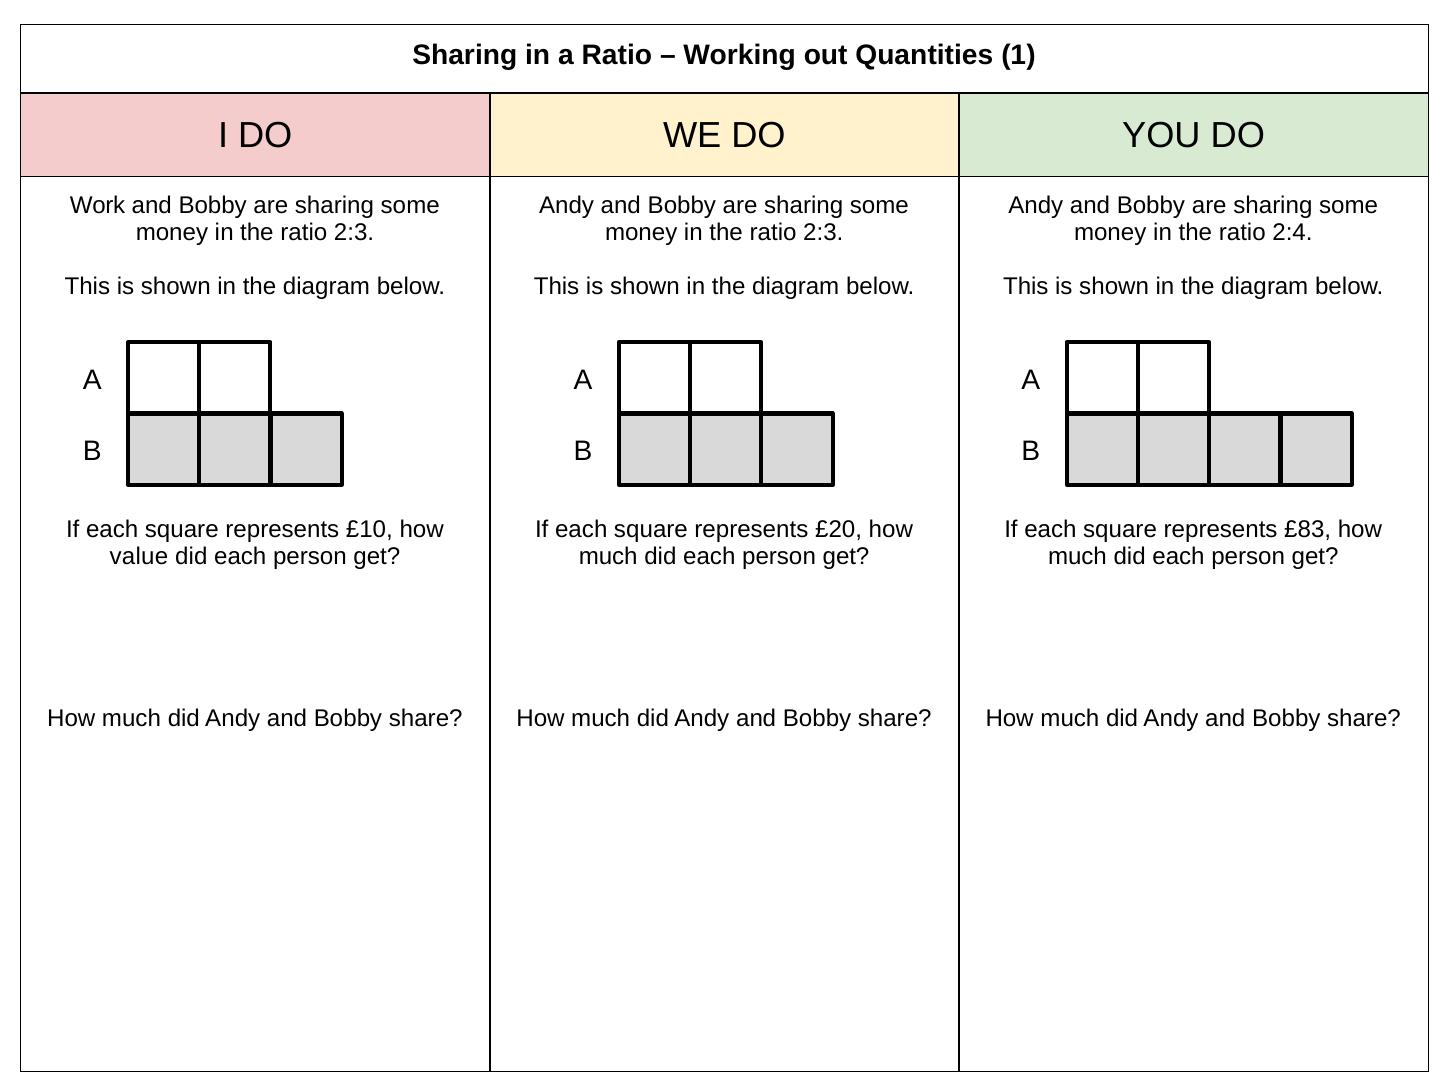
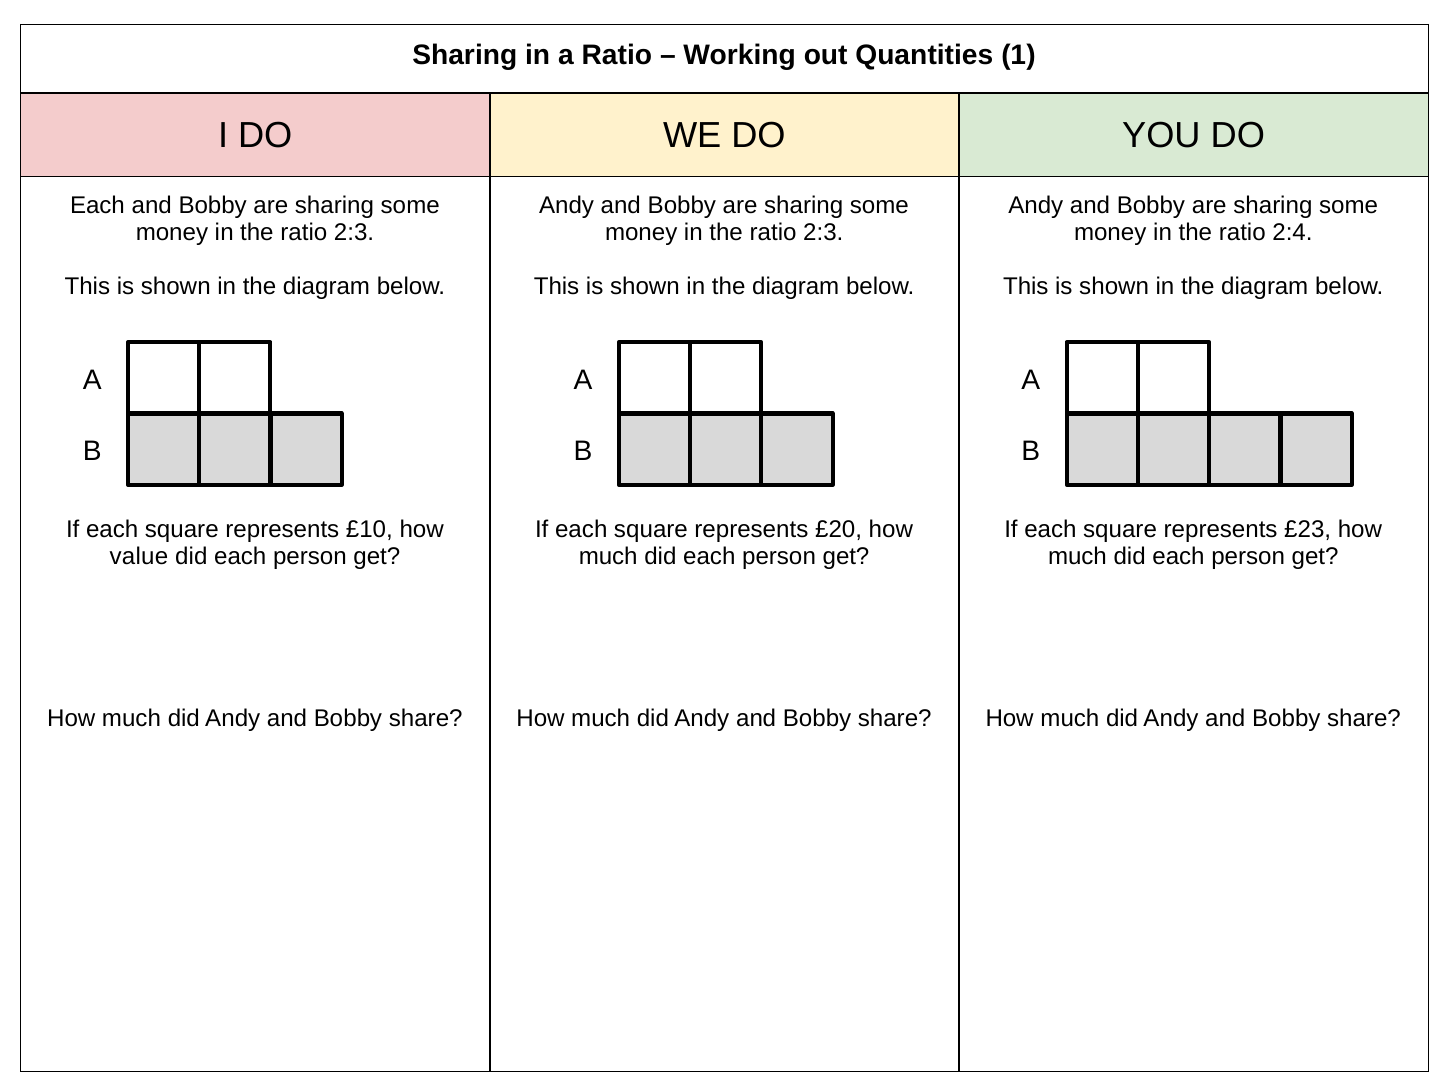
Work at (98, 205): Work -> Each
£83: £83 -> £23
